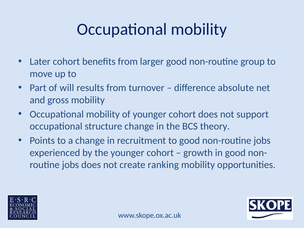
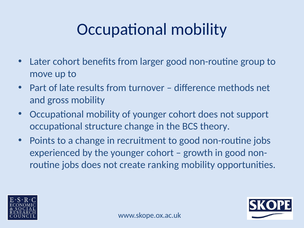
will: will -> late
absolute: absolute -> methods
